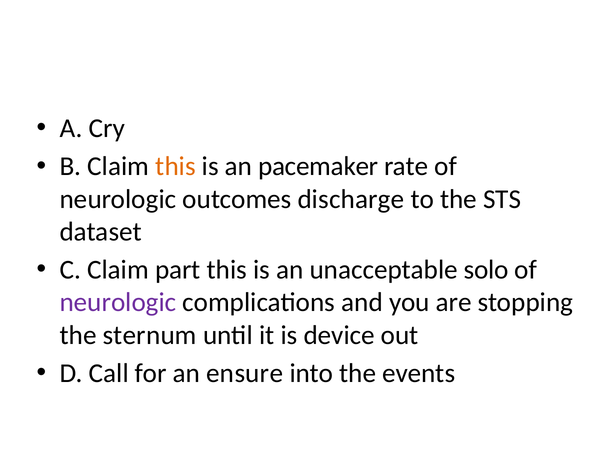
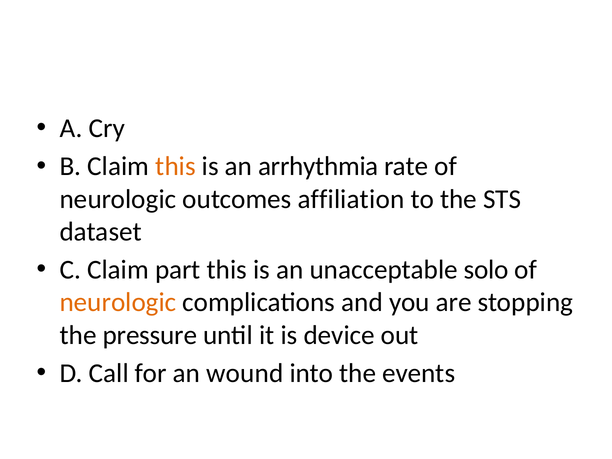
pacemaker: pacemaker -> arrhythmia
discharge: discharge -> affiliation
neurologic at (118, 303) colour: purple -> orange
sternum: sternum -> pressure
ensure: ensure -> wound
